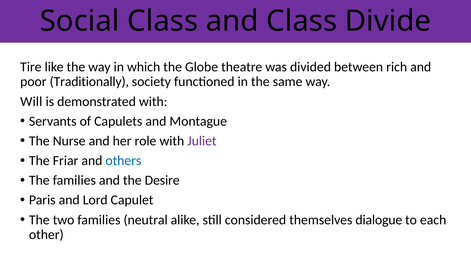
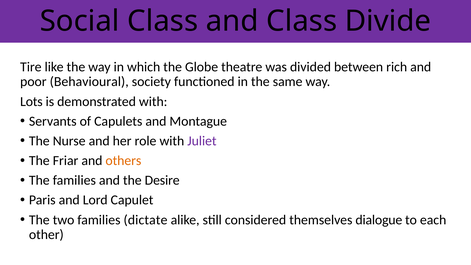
Traditionally: Traditionally -> Behavioural
Will: Will -> Lots
others colour: blue -> orange
neutral: neutral -> dictate
